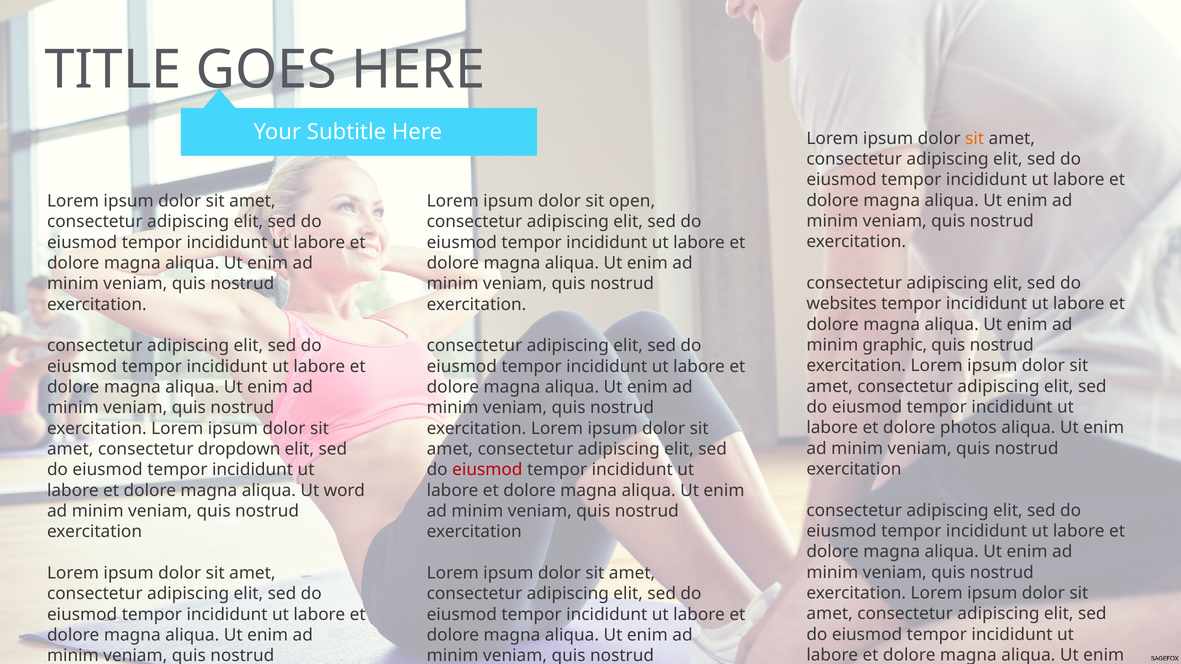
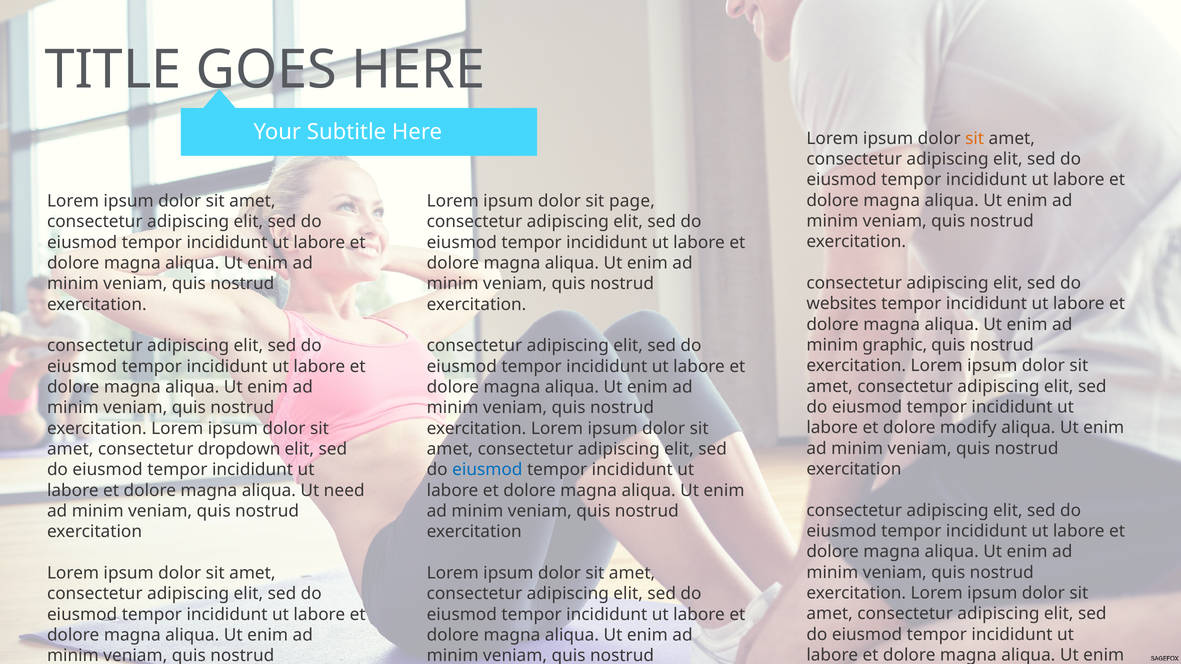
open: open -> page
photos: photos -> modify
eiusmod at (487, 470) colour: red -> blue
word: word -> need
